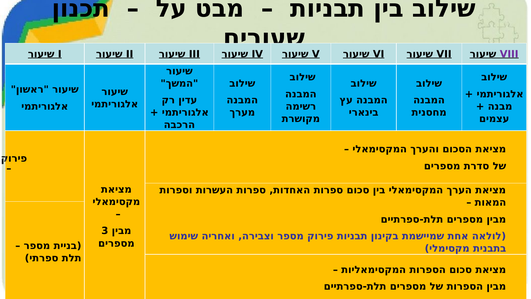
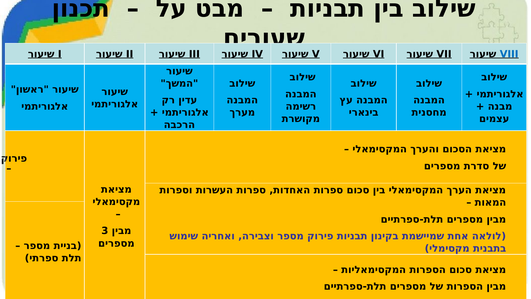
VIII colour: purple -> blue
